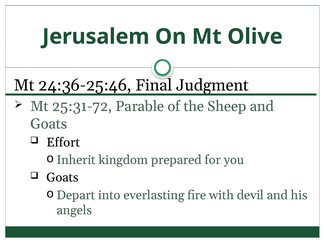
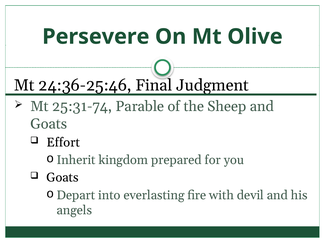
Jerusalem: Jerusalem -> Persevere
25:31-72: 25:31-72 -> 25:31-74
